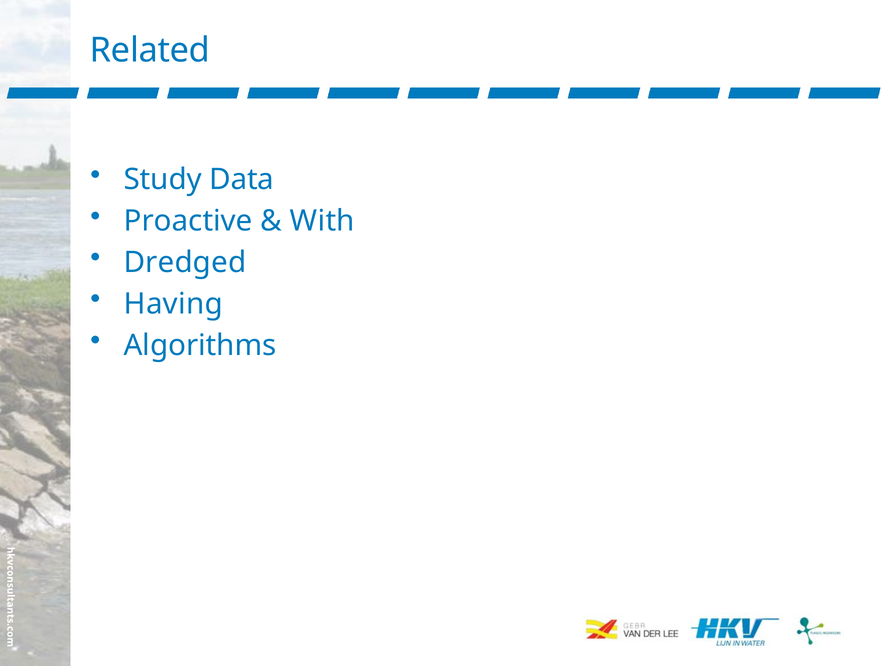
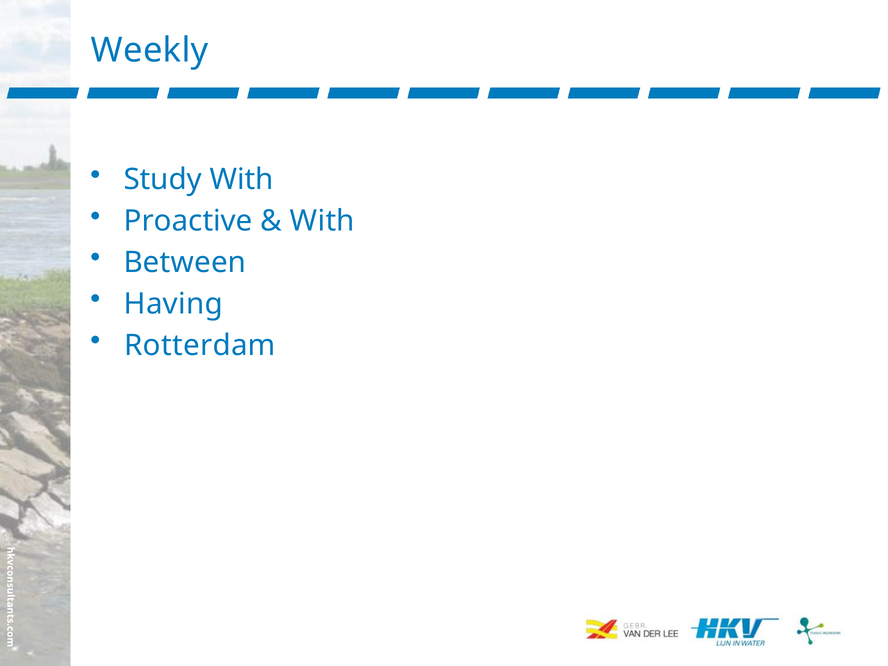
Related: Related -> Weekly
Study Data: Data -> With
Dredged: Dredged -> Between
Algorithms: Algorithms -> Rotterdam
